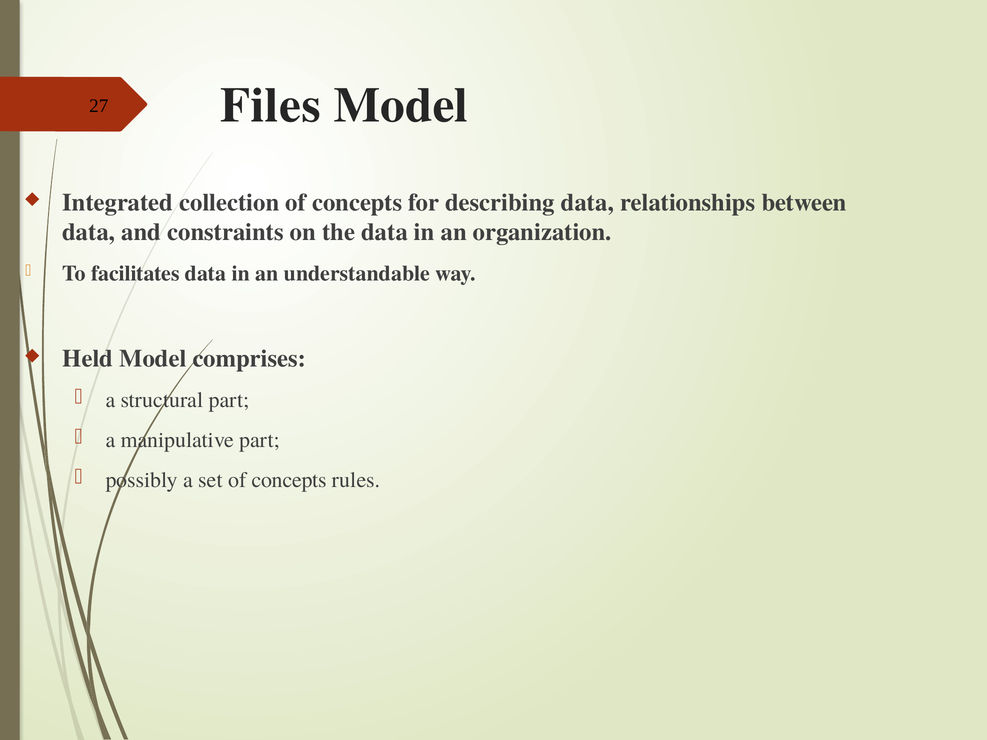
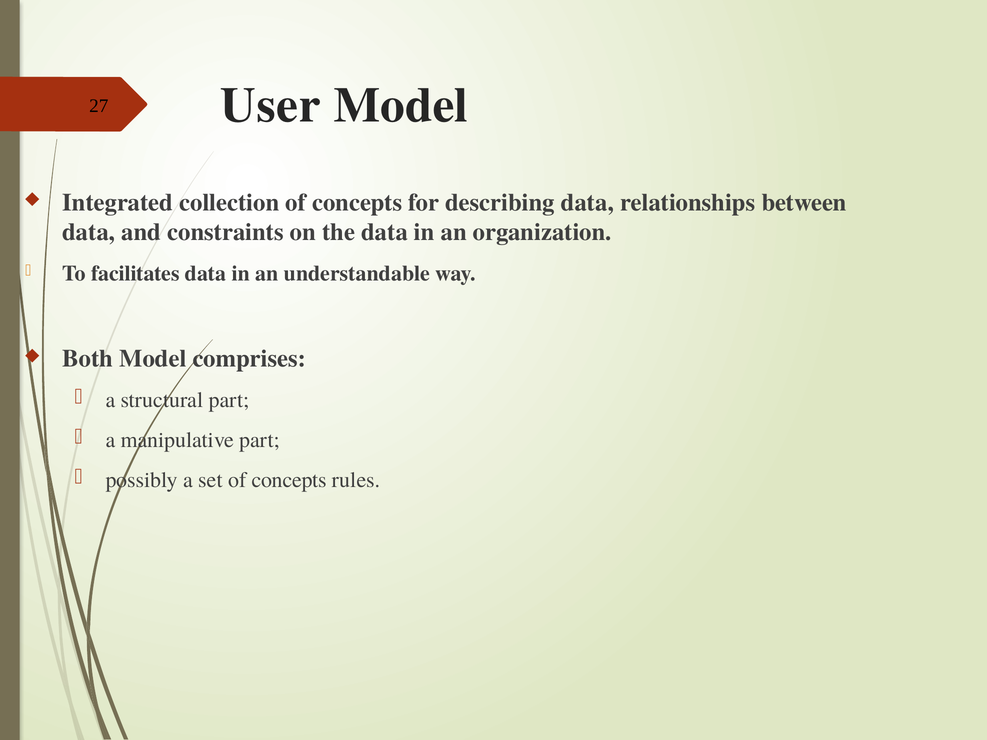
Files: Files -> User
Held: Held -> Both
